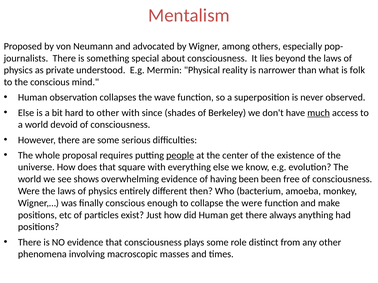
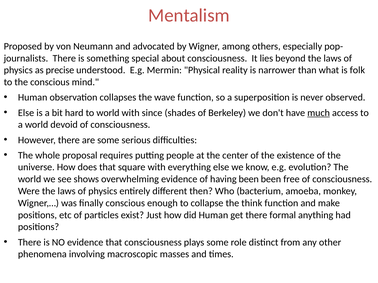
private: private -> precise
to other: other -> world
people underline: present -> none
the were: were -> think
always: always -> formal
